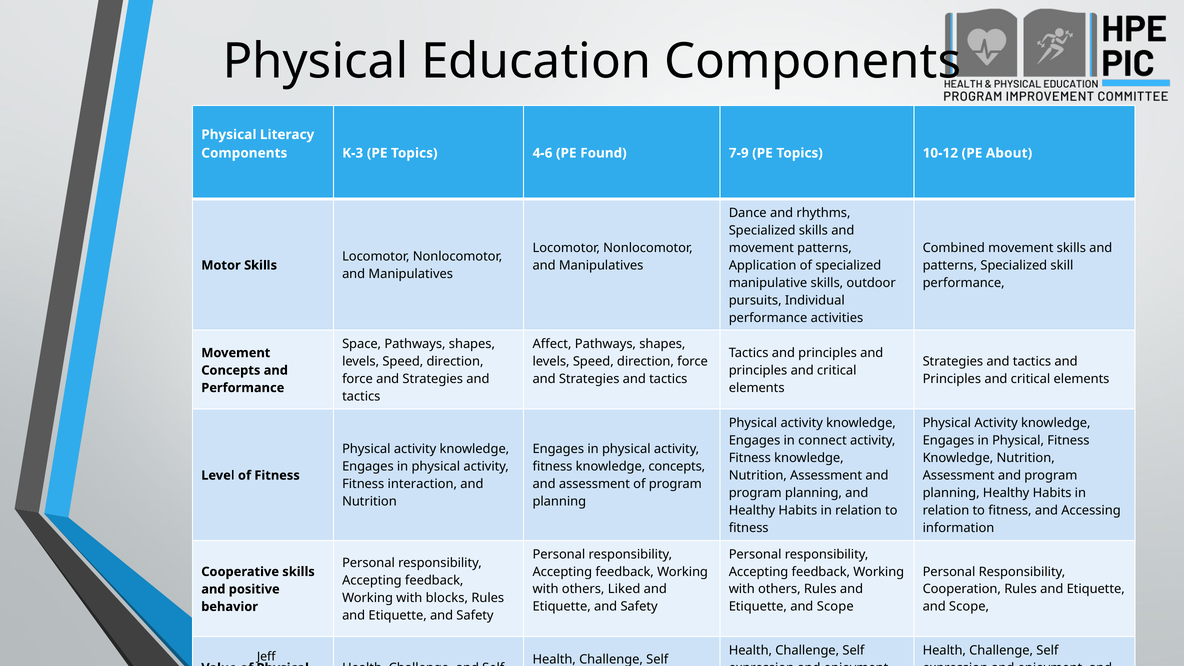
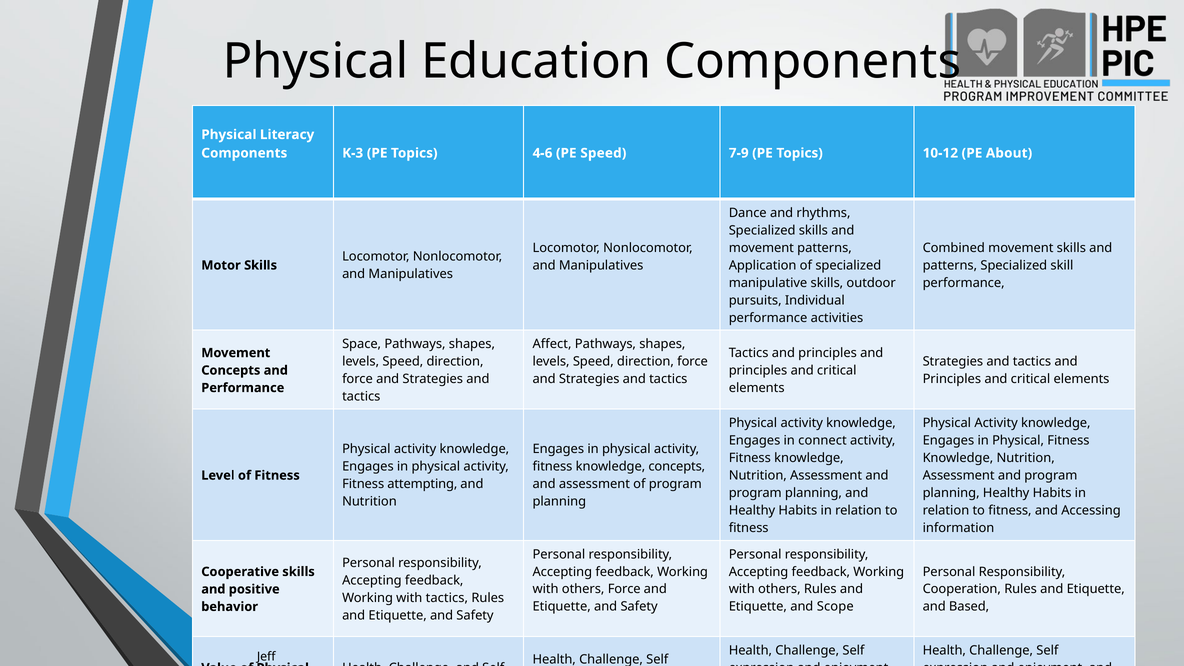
PE Found: Found -> Speed
Fitness interaction: interaction -> attempting
others Liked: Liked -> Force
with blocks: blocks -> tactics
Scope at (969, 607): Scope -> Based
